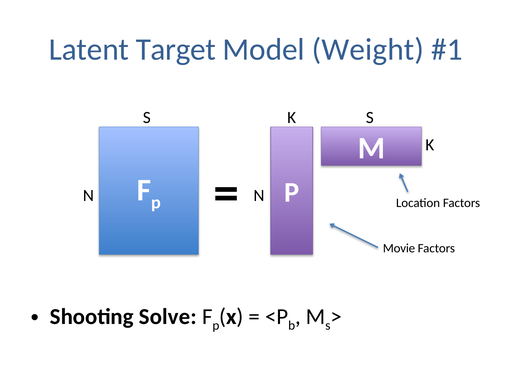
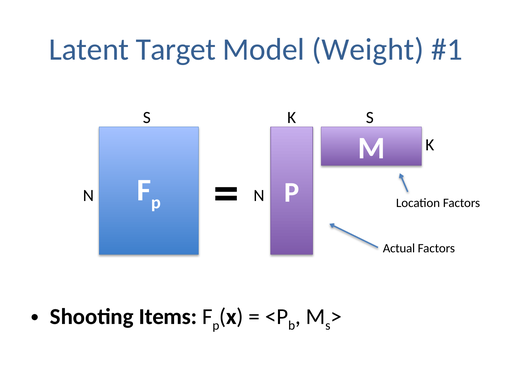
Movie: Movie -> Actual
Solve: Solve -> Items
